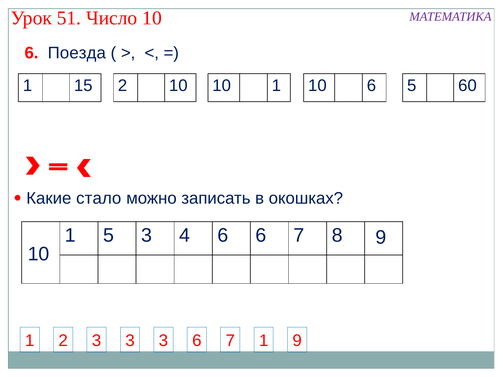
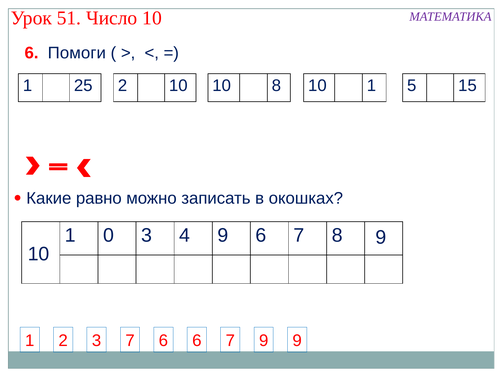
Поезда: Поезда -> Помоги
15: 15 -> 25
10 1: 1 -> 8
10 6: 6 -> 1
60: 60 -> 15
стало: стало -> равно
1 5: 5 -> 0
4 6: 6 -> 9
3 3: 3 -> 7
1 3: 3 -> 6
7 1: 1 -> 9
